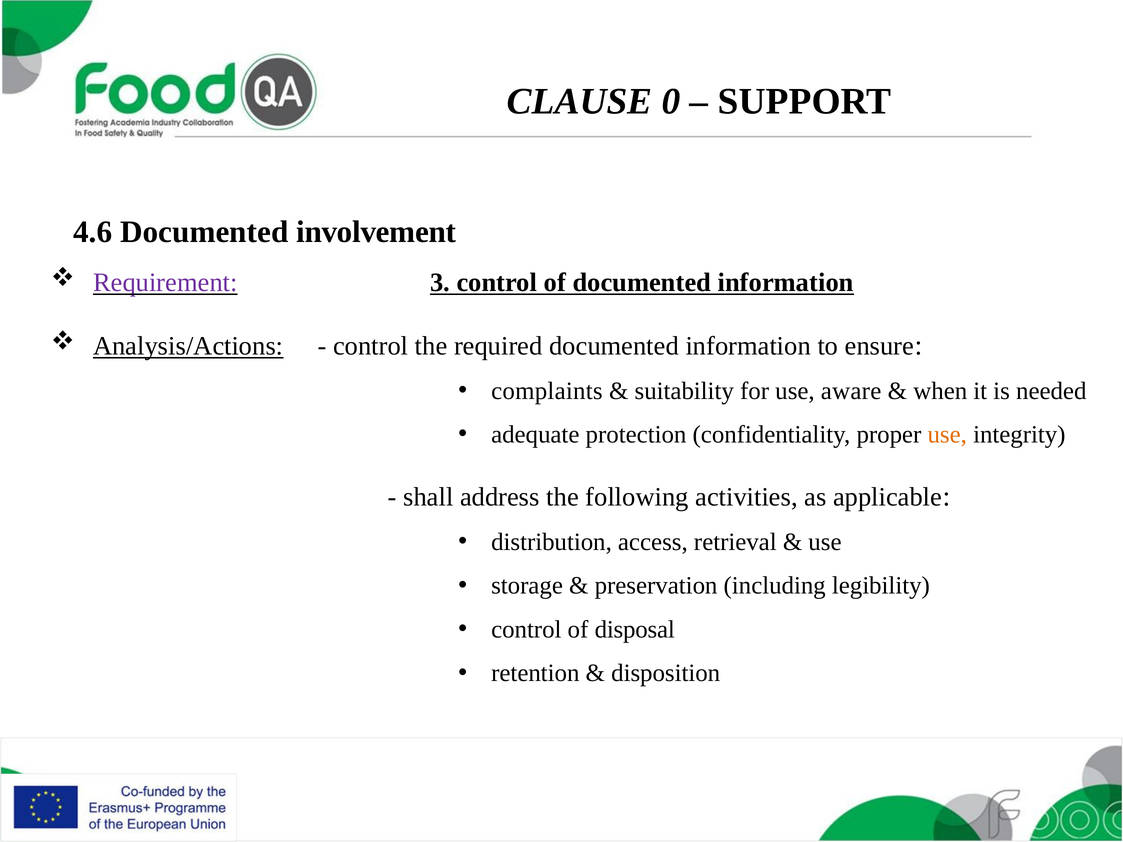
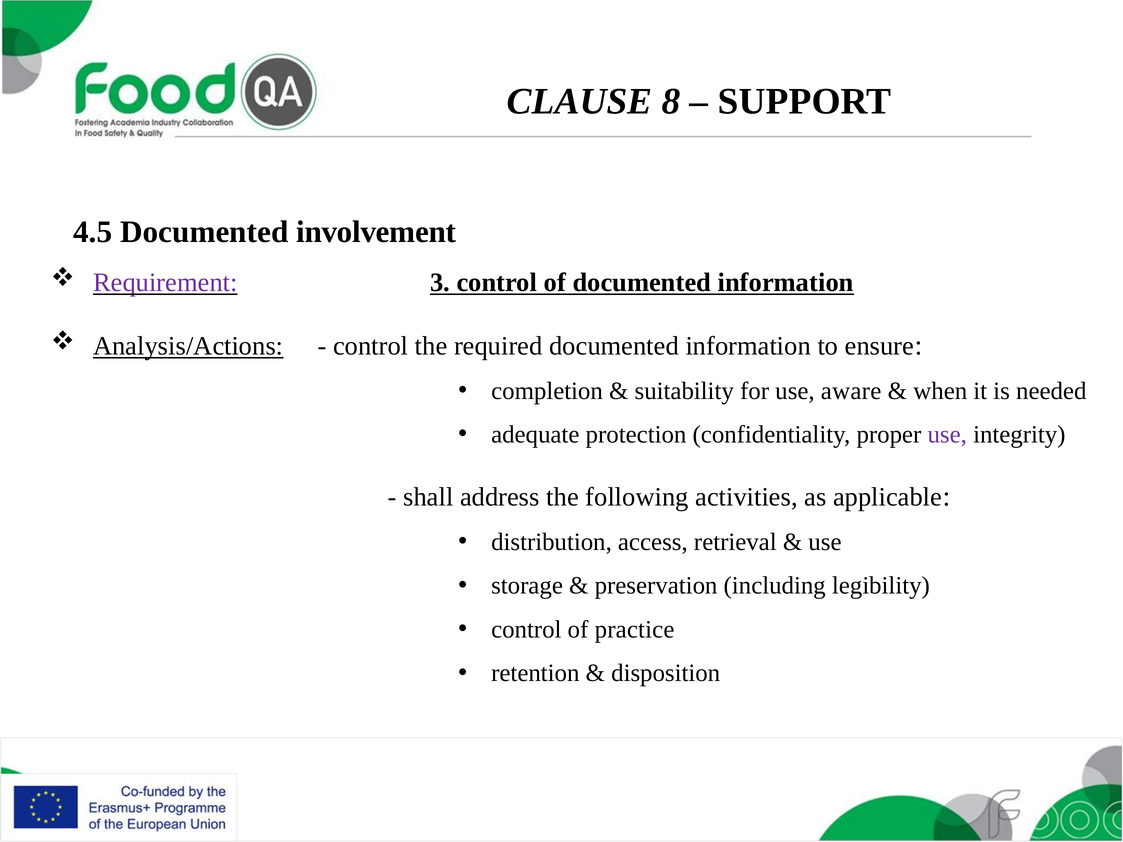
0: 0 -> 8
4.6: 4.6 -> 4.5
complaints: complaints -> completion
use at (947, 435) colour: orange -> purple
disposal: disposal -> practice
